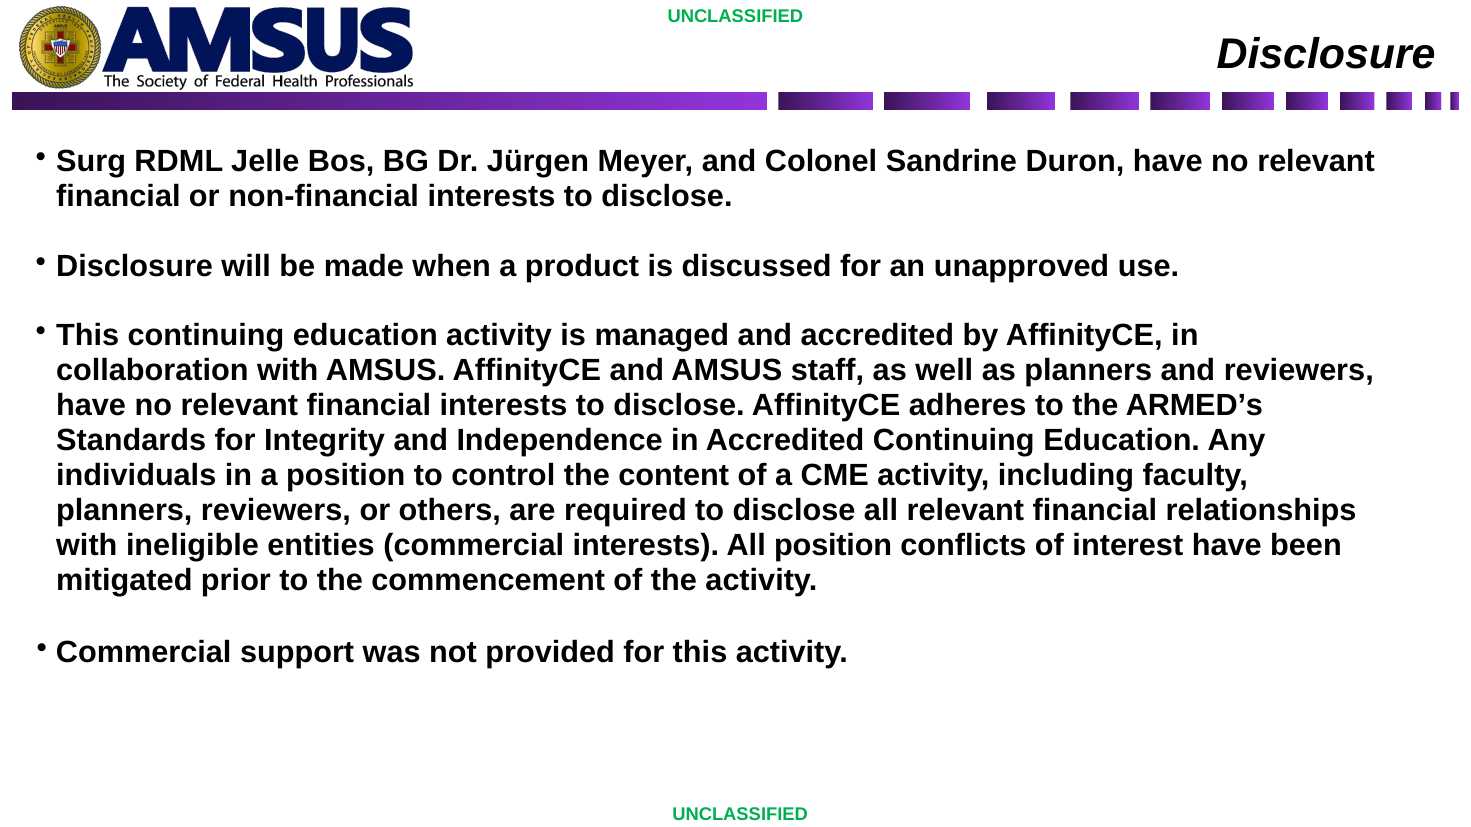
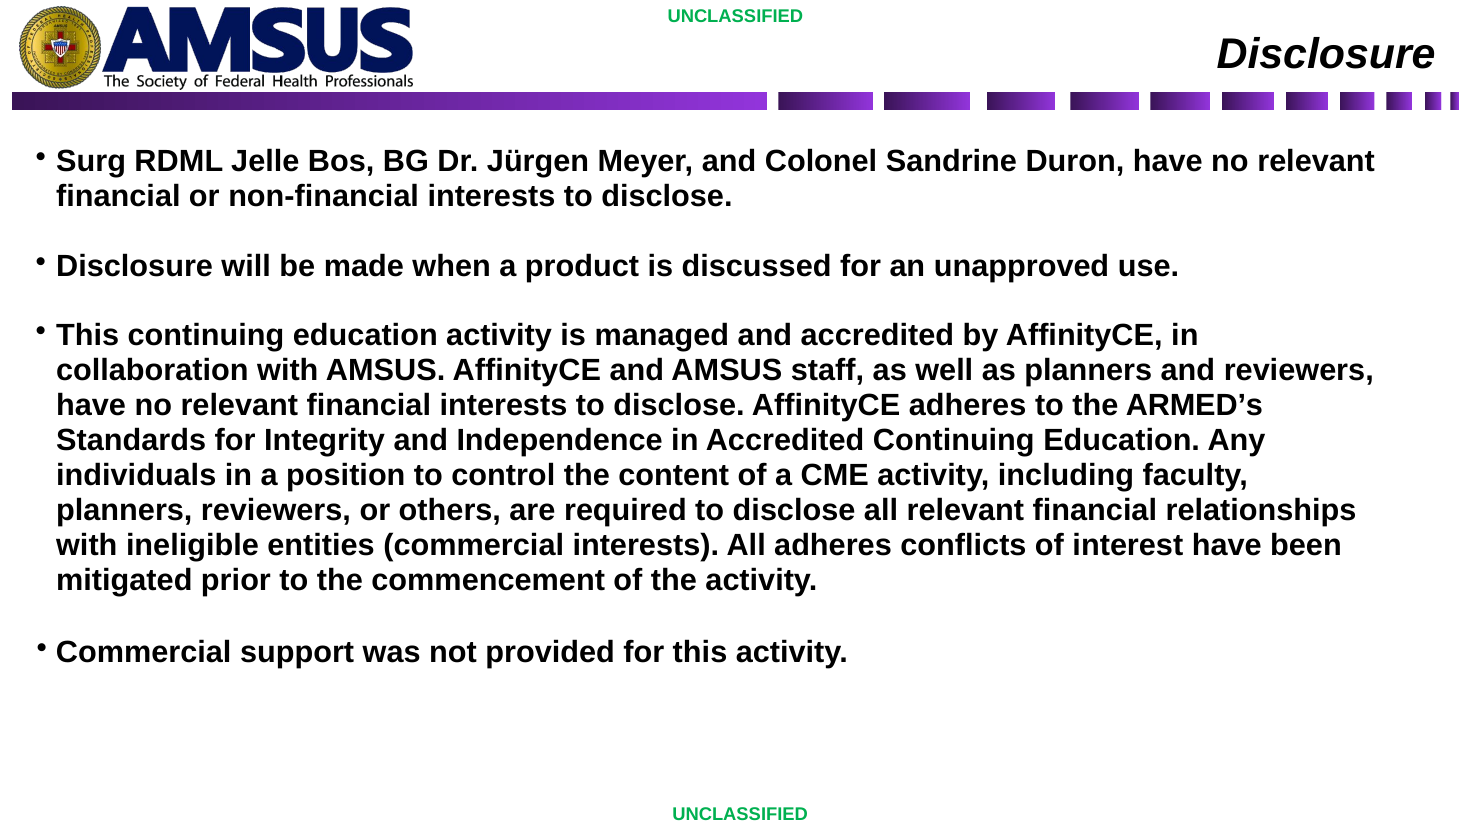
All position: position -> adheres
